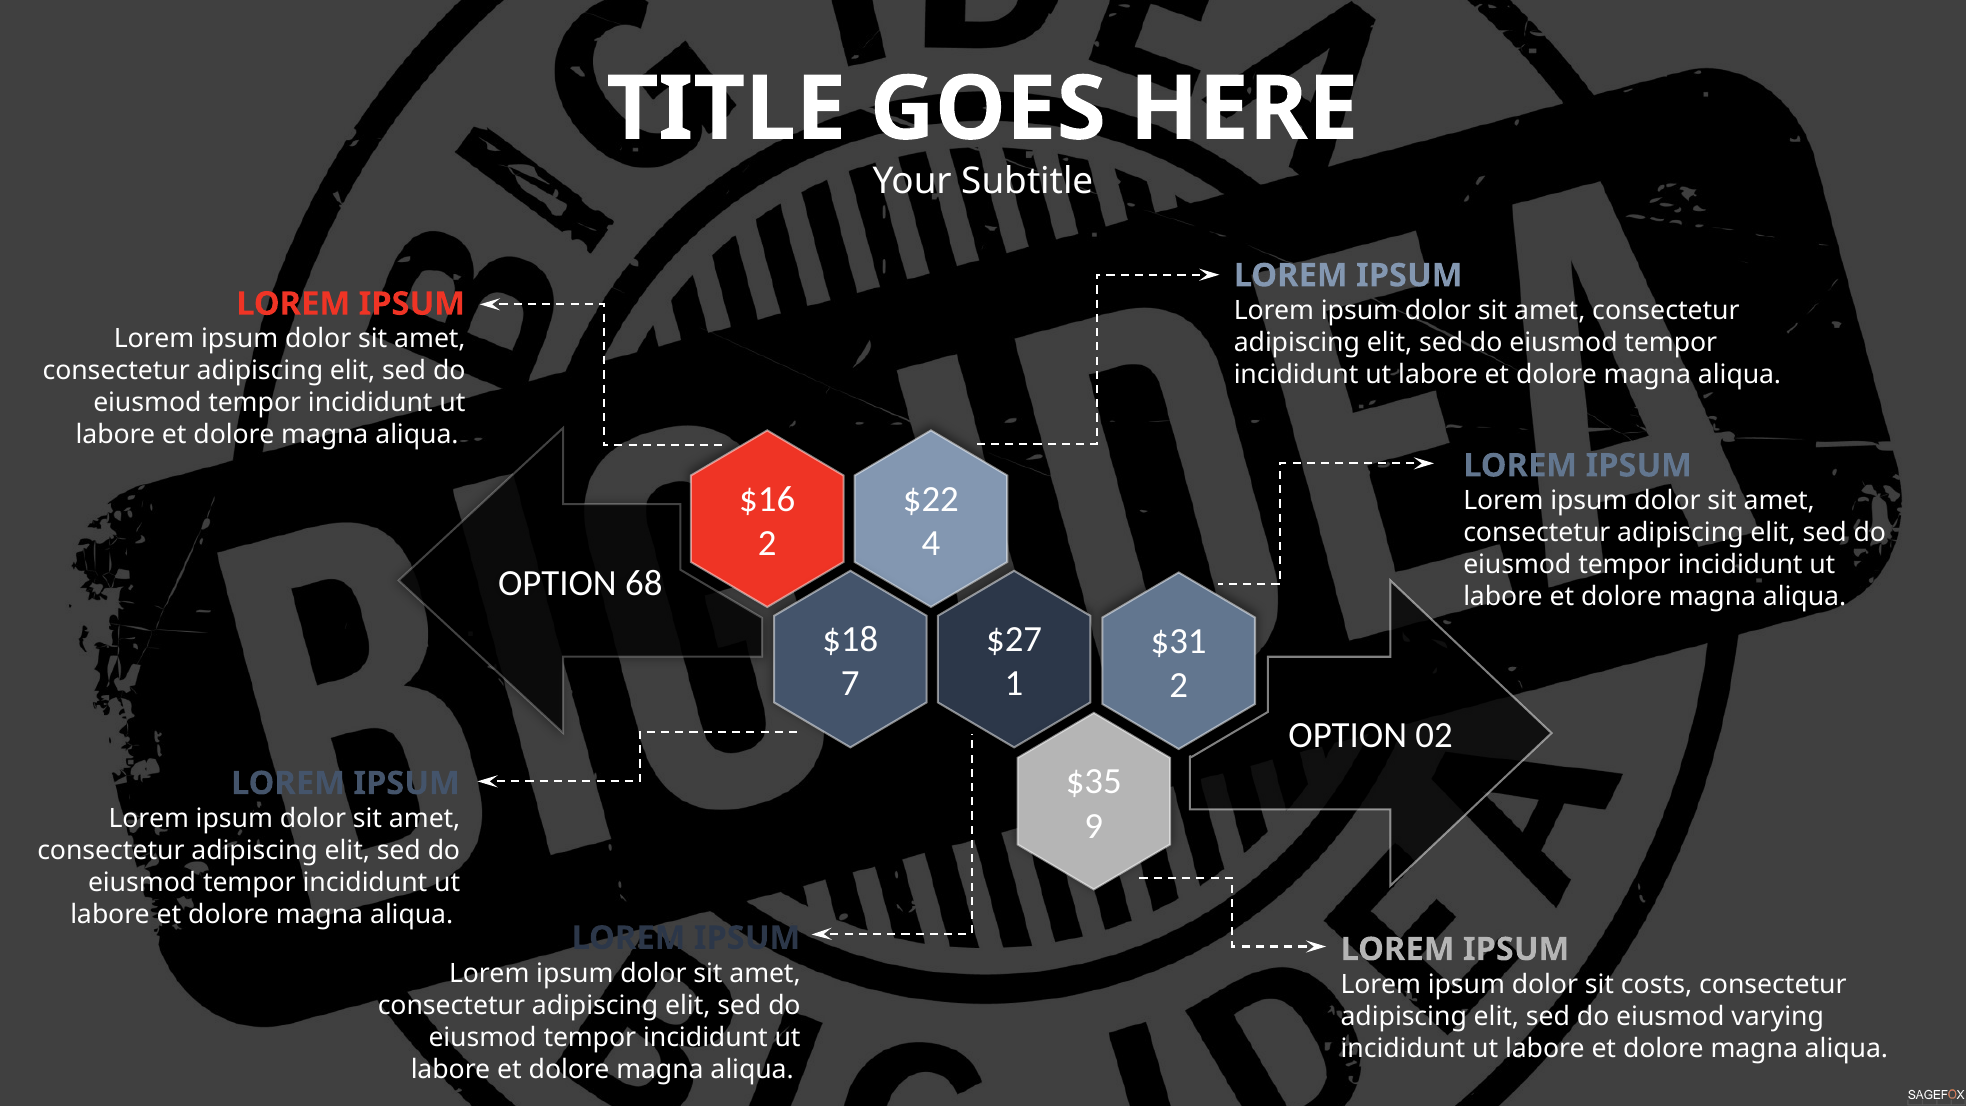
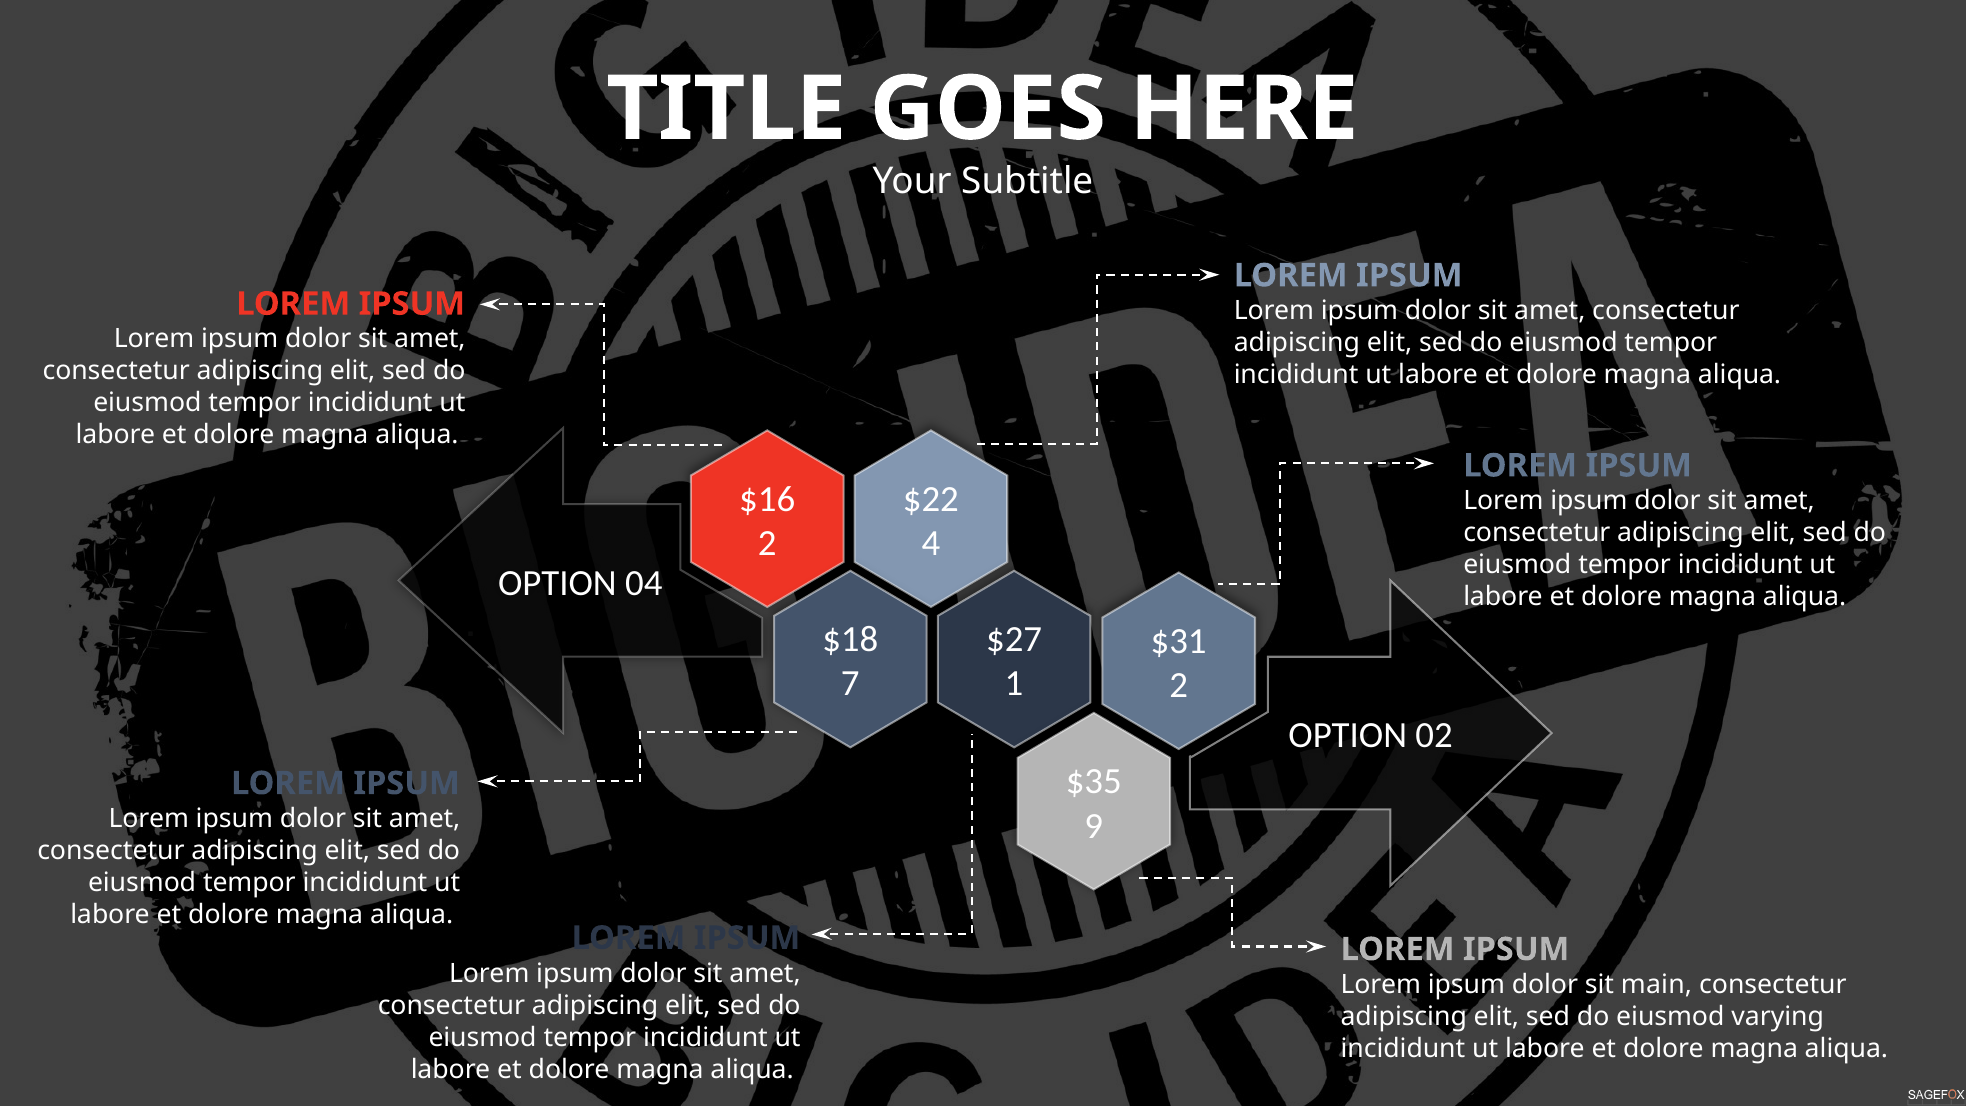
68: 68 -> 04
costs: costs -> main
